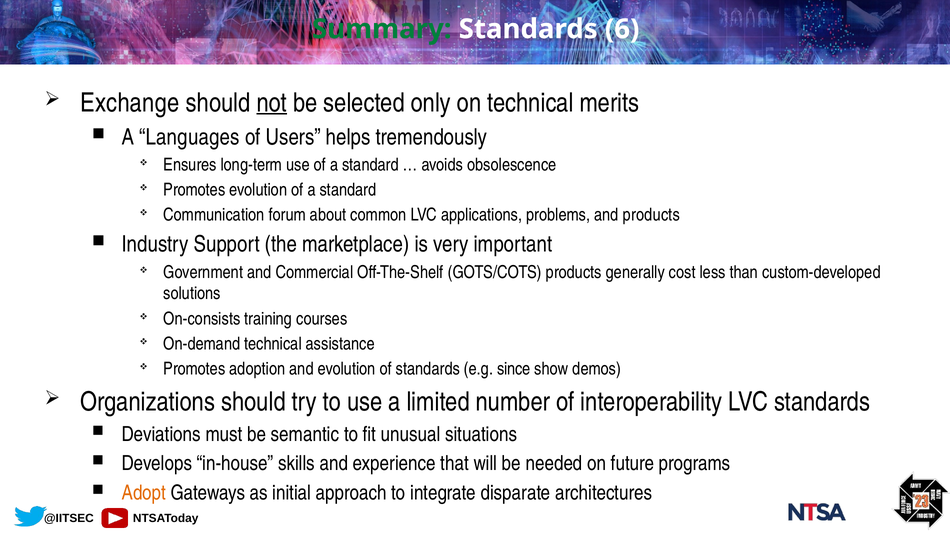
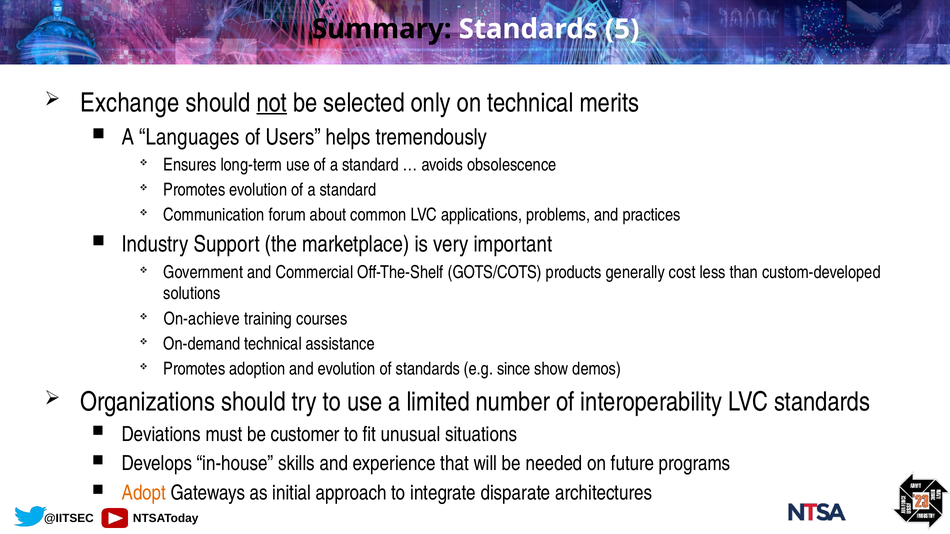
Summary colour: green -> black
6: 6 -> 5
and products: products -> practices
On-consists: On-consists -> On-achieve
semantic: semantic -> customer
